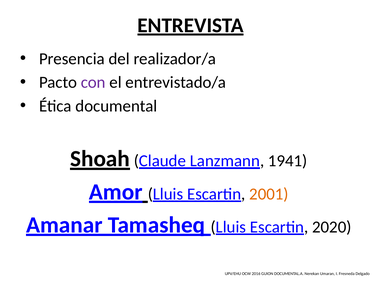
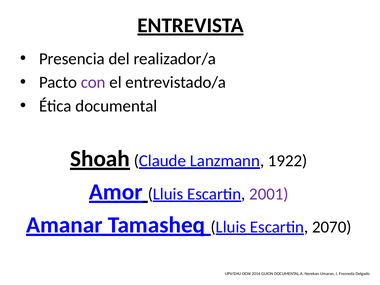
1941: 1941 -> 1922
2001 colour: orange -> purple
2020: 2020 -> 2070
